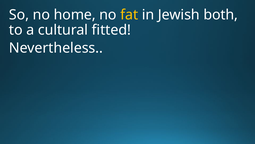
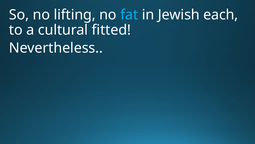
home: home -> lifting
fat colour: yellow -> light blue
both: both -> each
